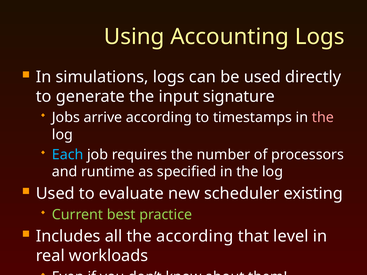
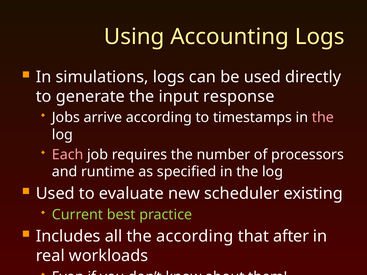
signature: signature -> response
Each colour: light blue -> pink
level: level -> after
